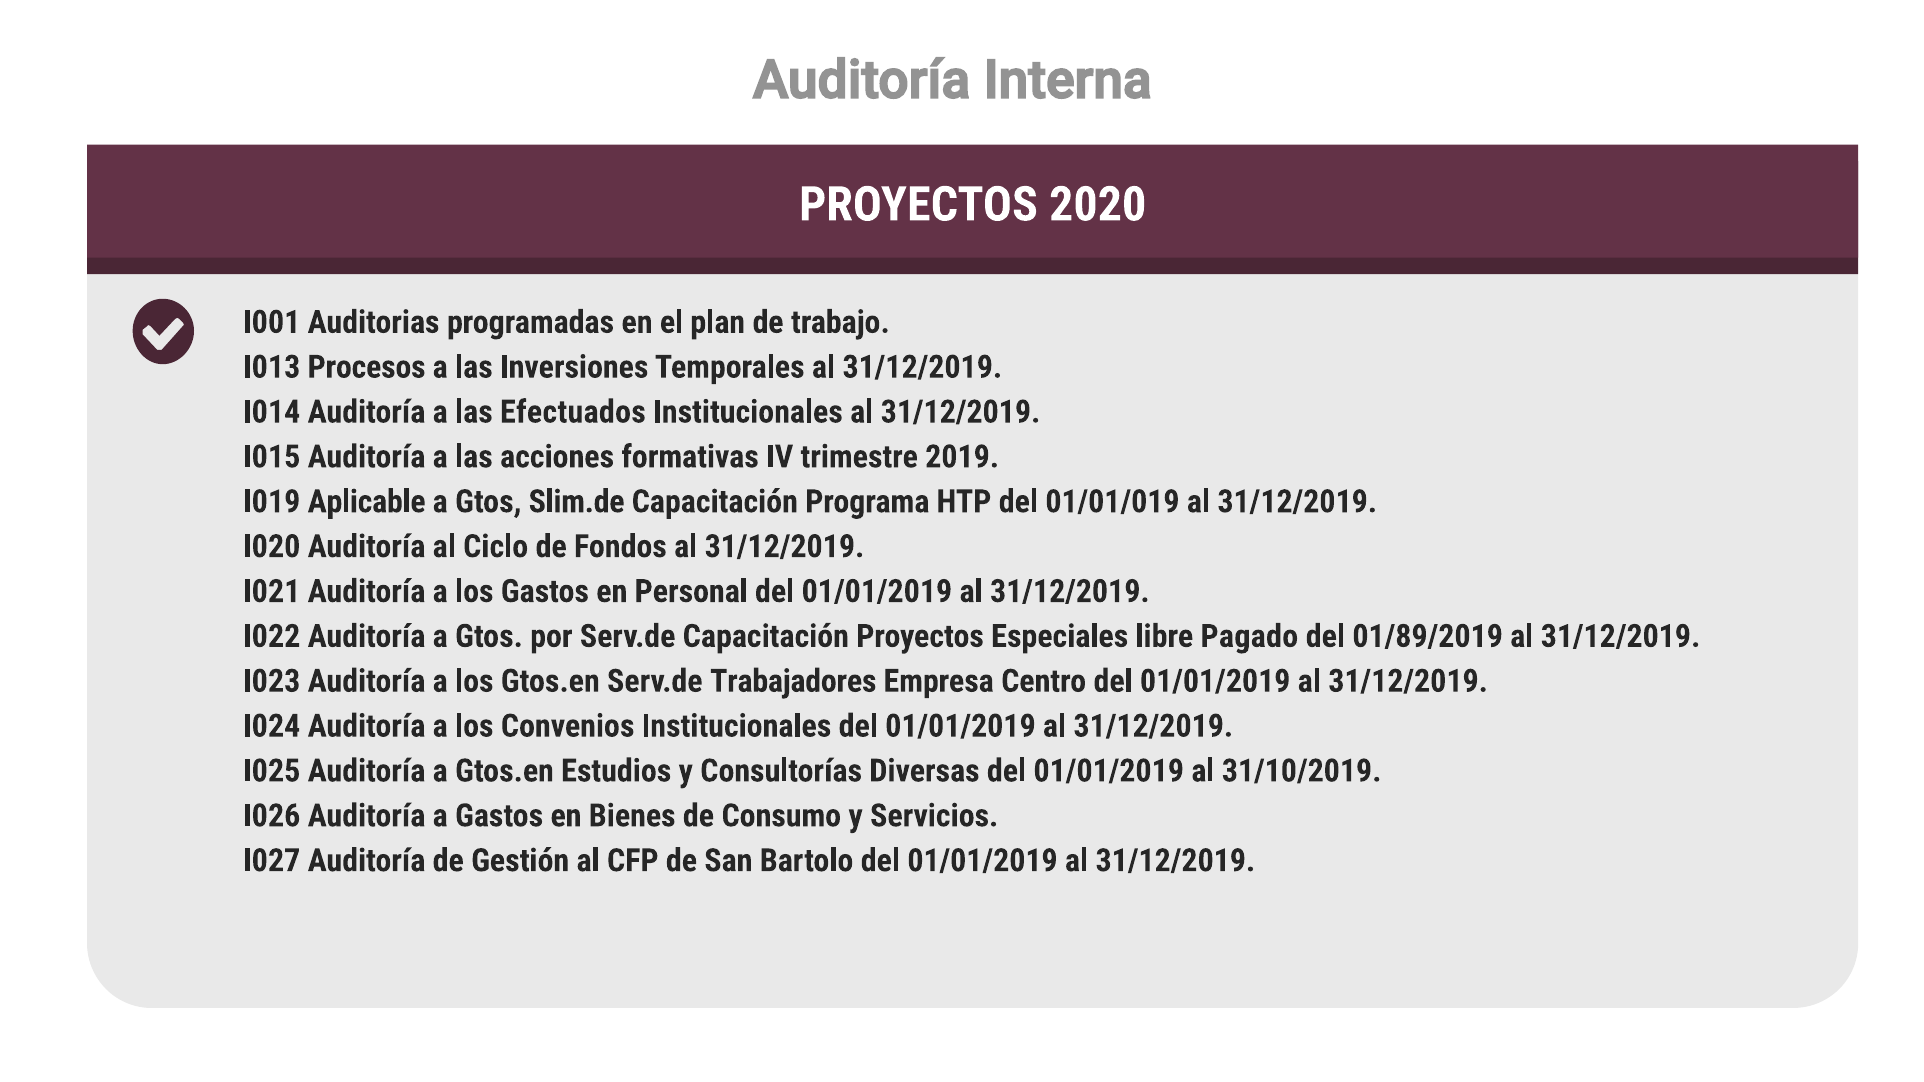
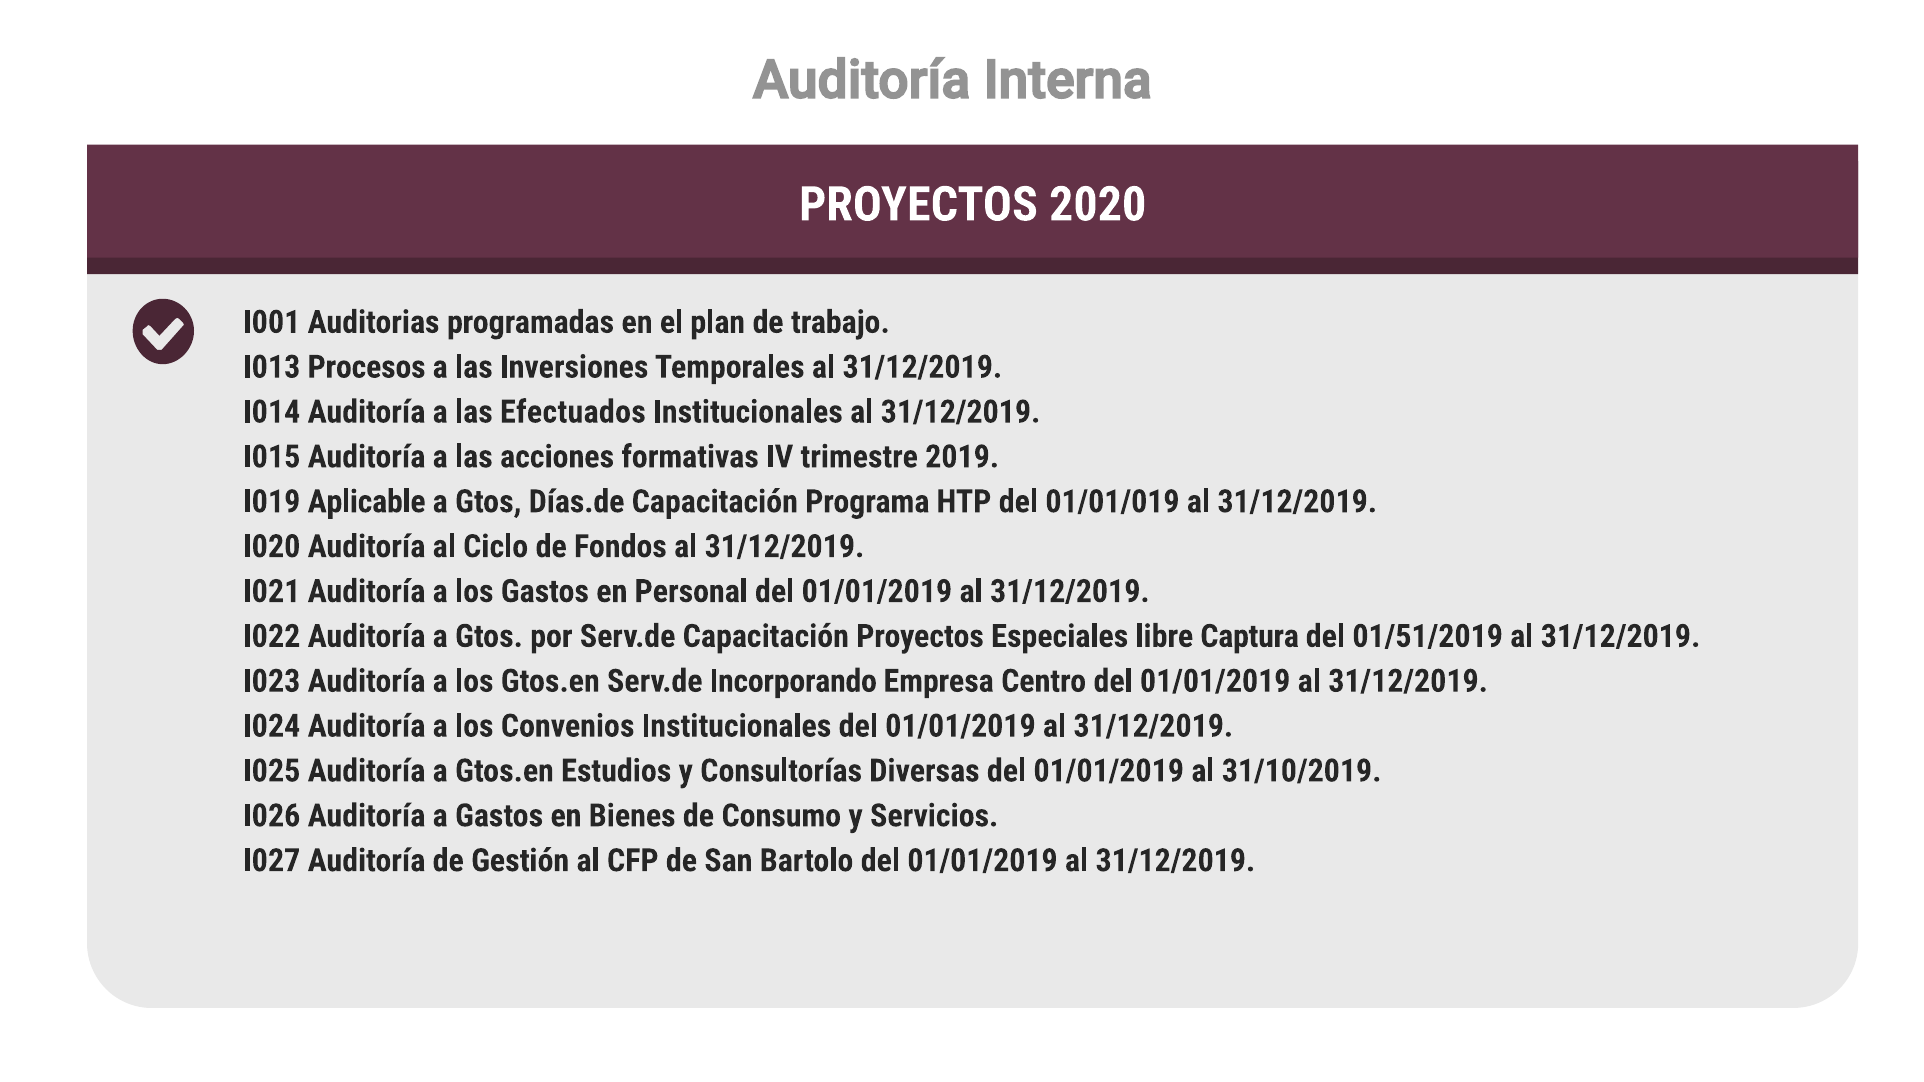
Slim.de: Slim.de -> Días.de
Pagado: Pagado -> Captura
01/89/2019: 01/89/2019 -> 01/51/2019
Trabajadores: Trabajadores -> Incorporando
